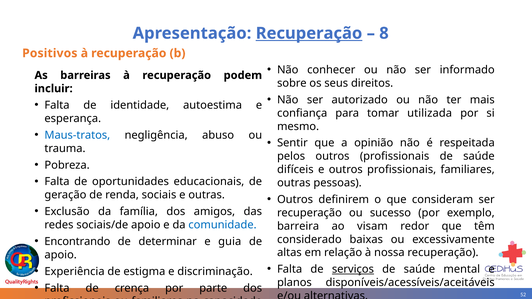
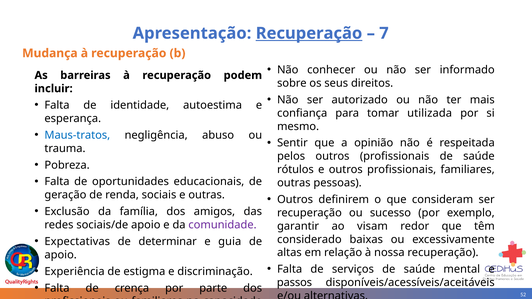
8: 8 -> 7
Positivos: Positivos -> Mudança
difíceis: difíceis -> rótulos
comunidade colour: blue -> purple
barreira: barreira -> garantir
Encontrando: Encontrando -> Expectativas
serviços underline: present -> none
planos: planos -> passos
